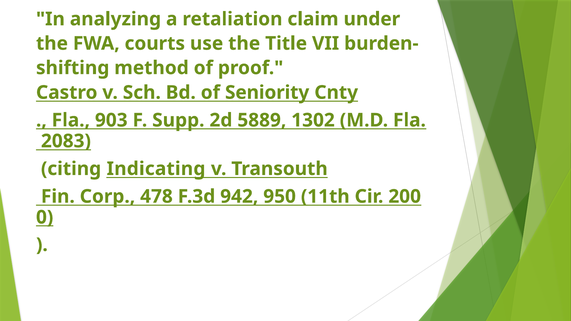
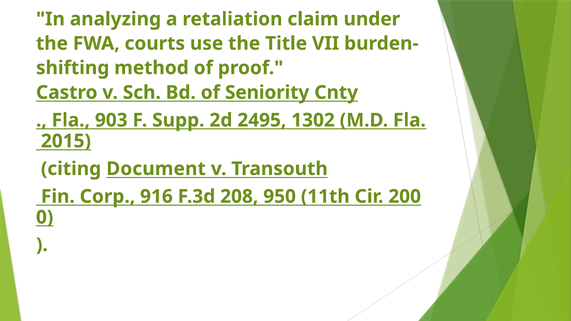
5889: 5889 -> 2495
2083: 2083 -> 2015
Indicating: Indicating -> Document
478: 478 -> 916
942: 942 -> 208
